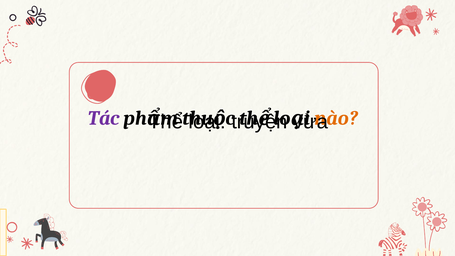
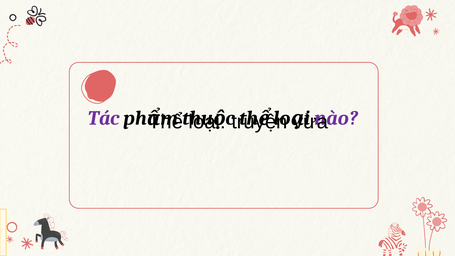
nào colour: orange -> purple
